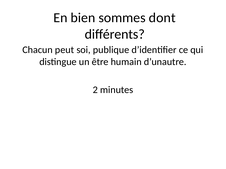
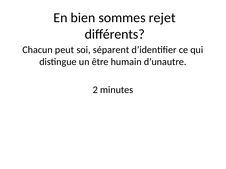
dont: dont -> rejet
publique: publique -> séparent
